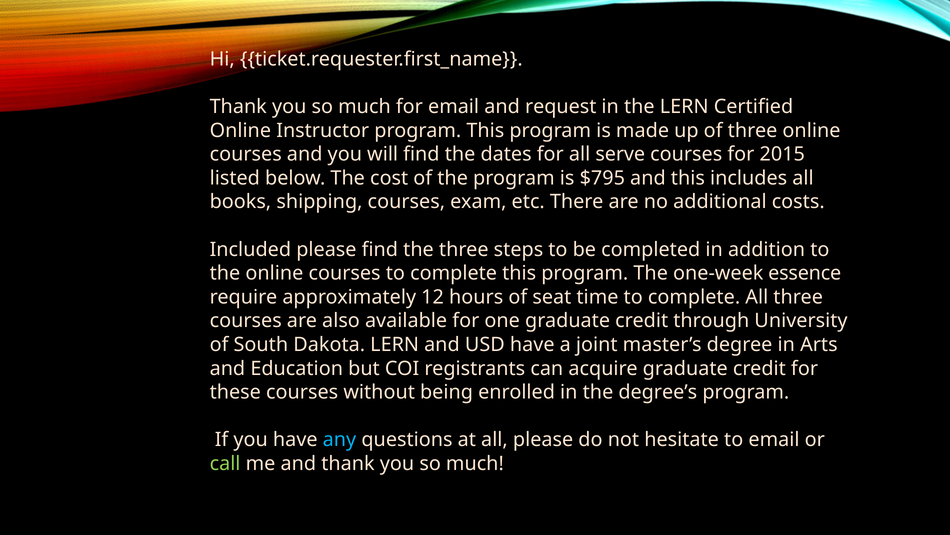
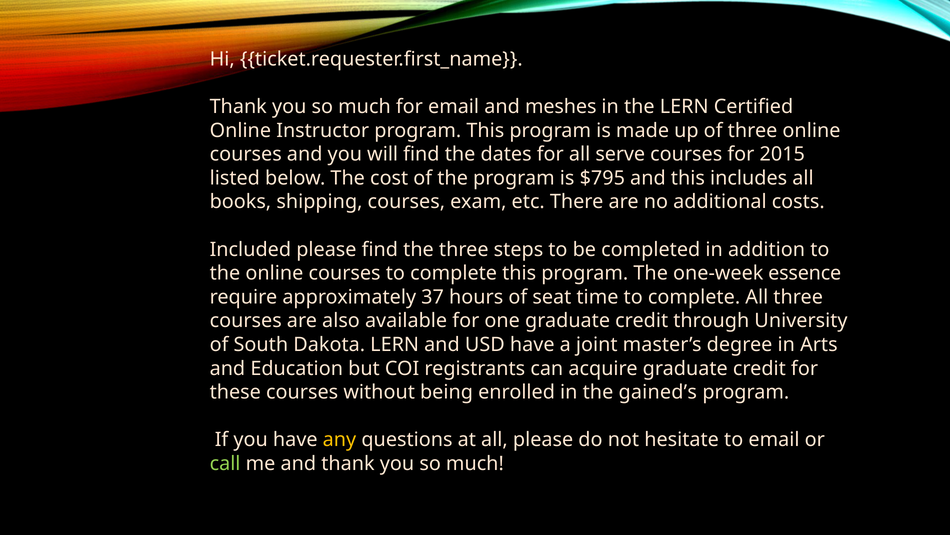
request: request -> meshes
12: 12 -> 37
degree’s: degree’s -> gained’s
any colour: light blue -> yellow
